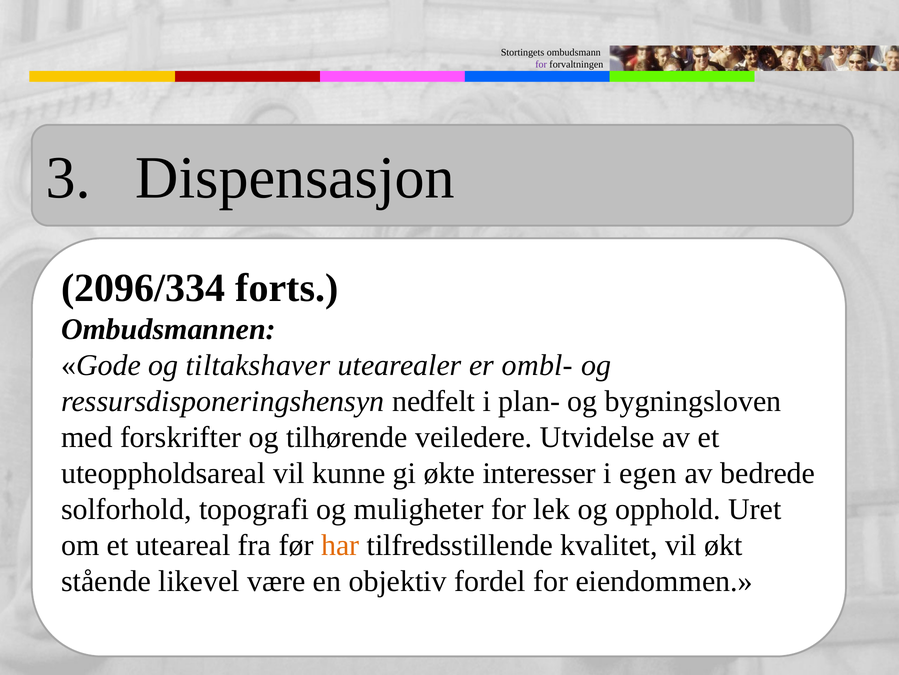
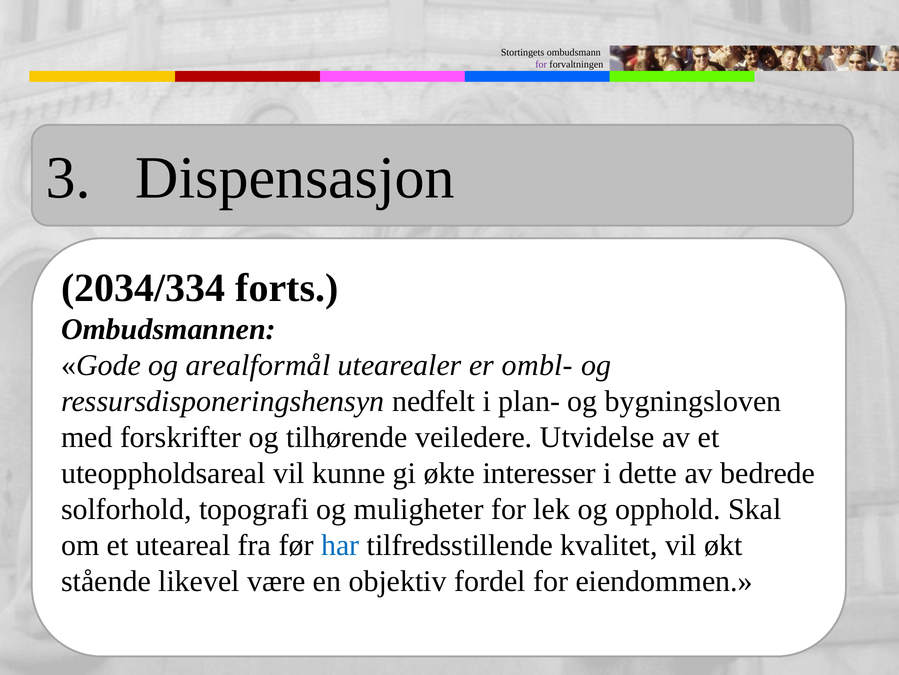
2096/334: 2096/334 -> 2034/334
tiltakshaver: tiltakshaver -> arealformål
egen: egen -> dette
Uret: Uret -> Skal
har colour: orange -> blue
